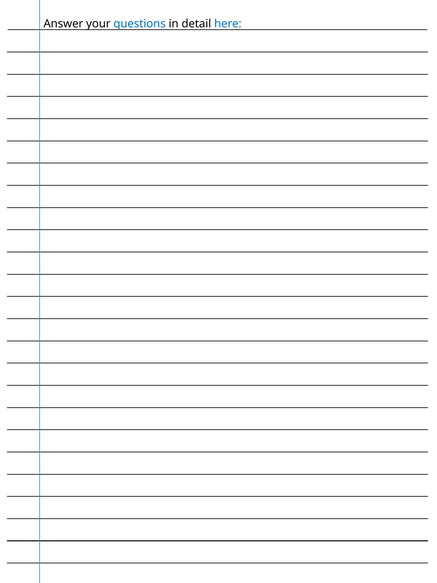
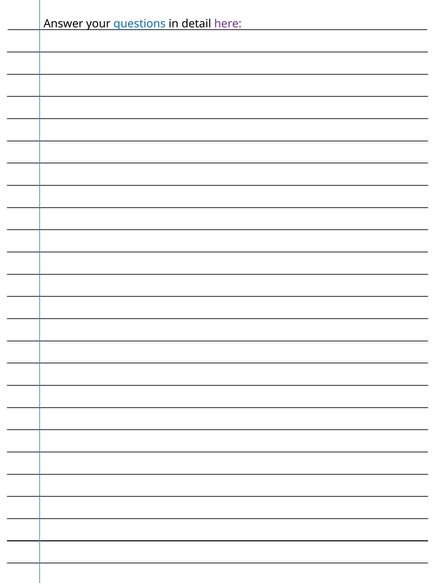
here colour: blue -> purple
